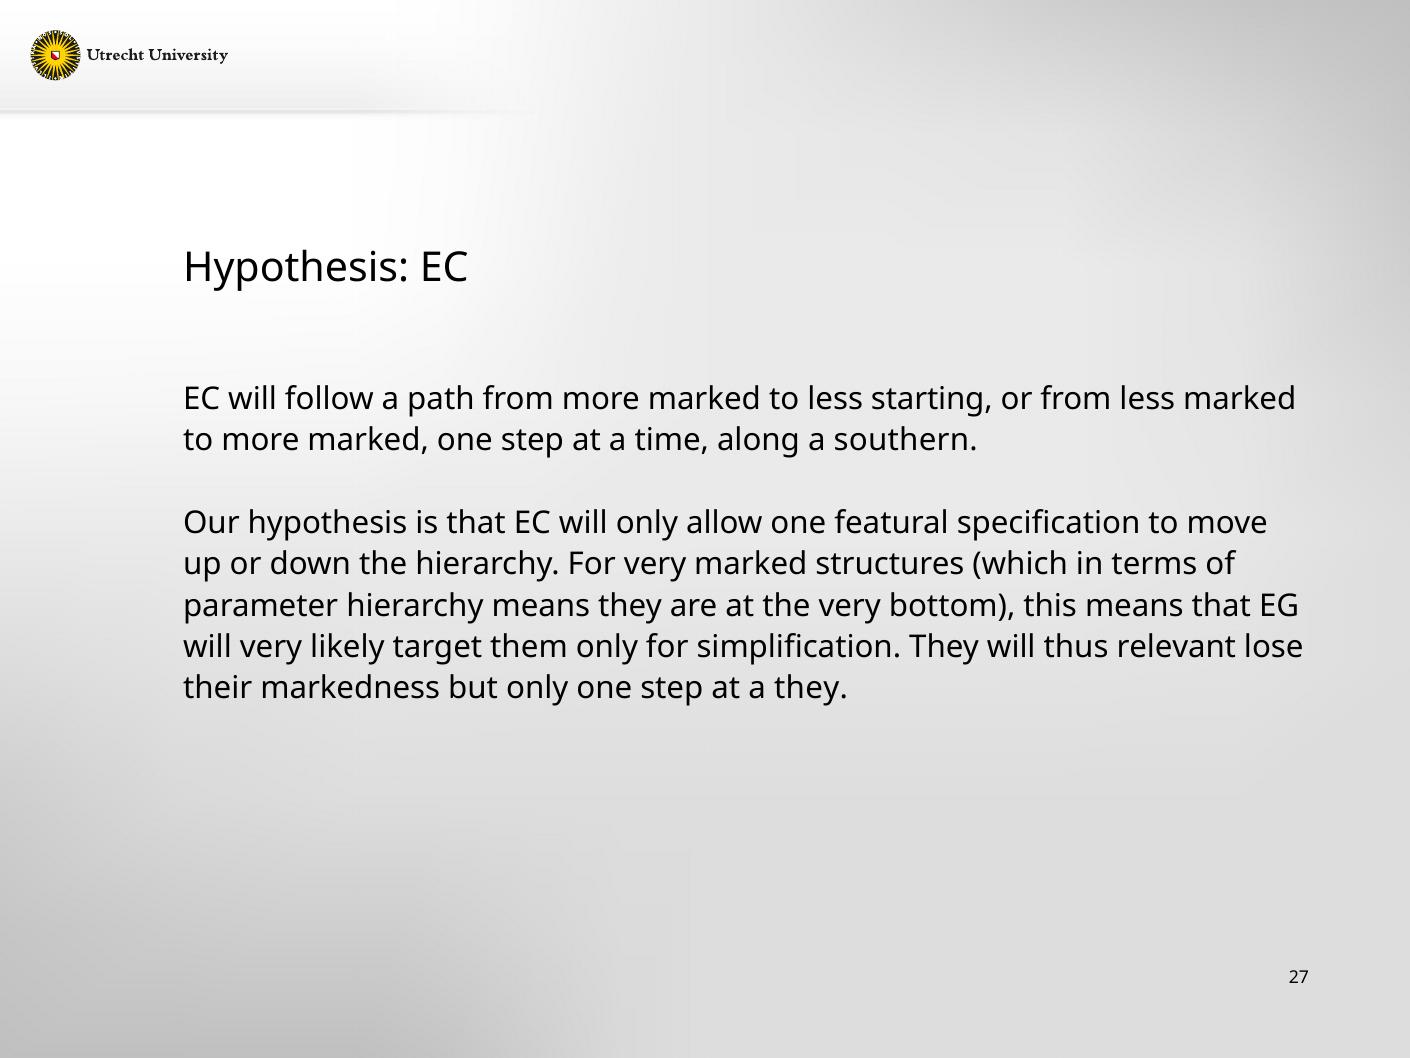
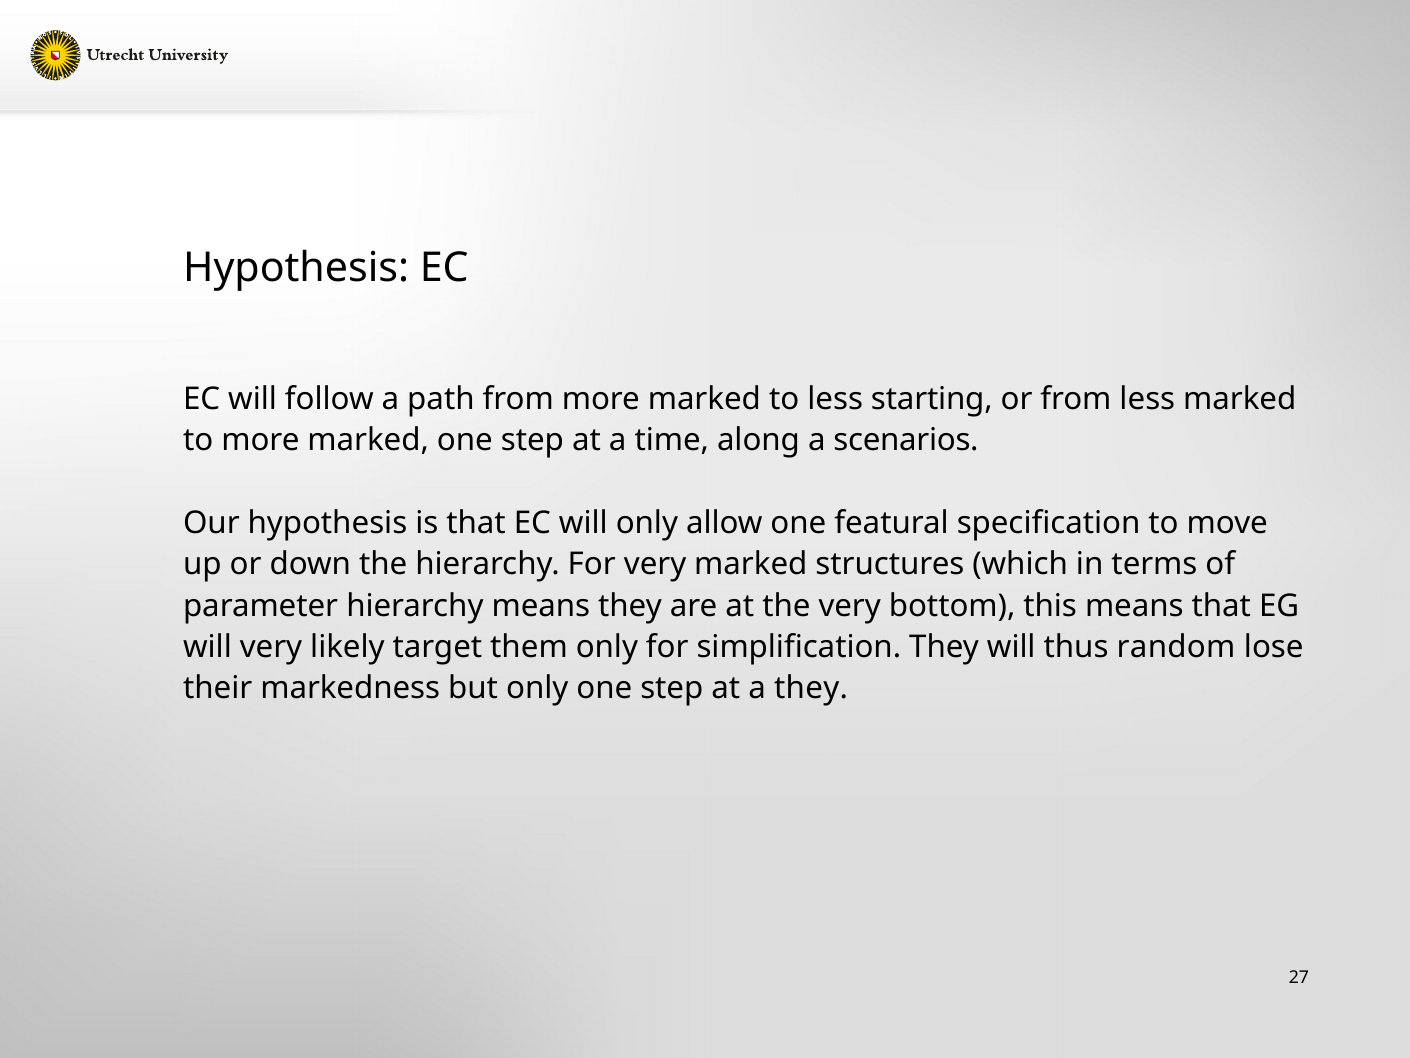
southern: southern -> scenarios
relevant: relevant -> random
